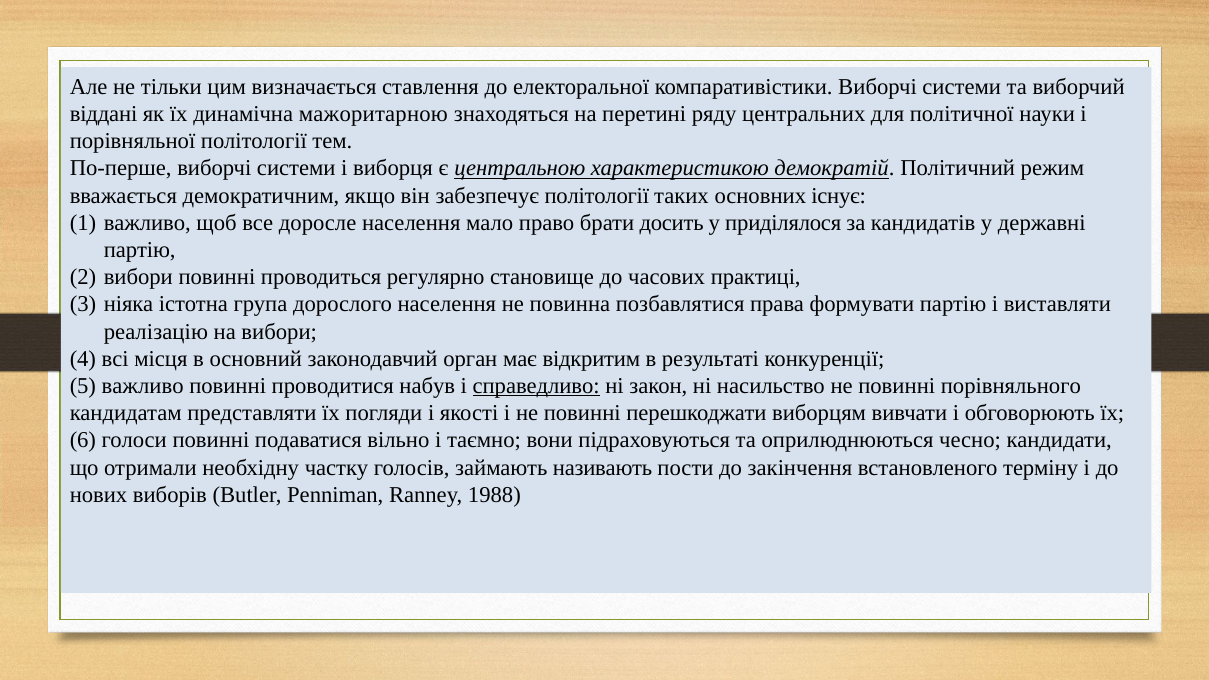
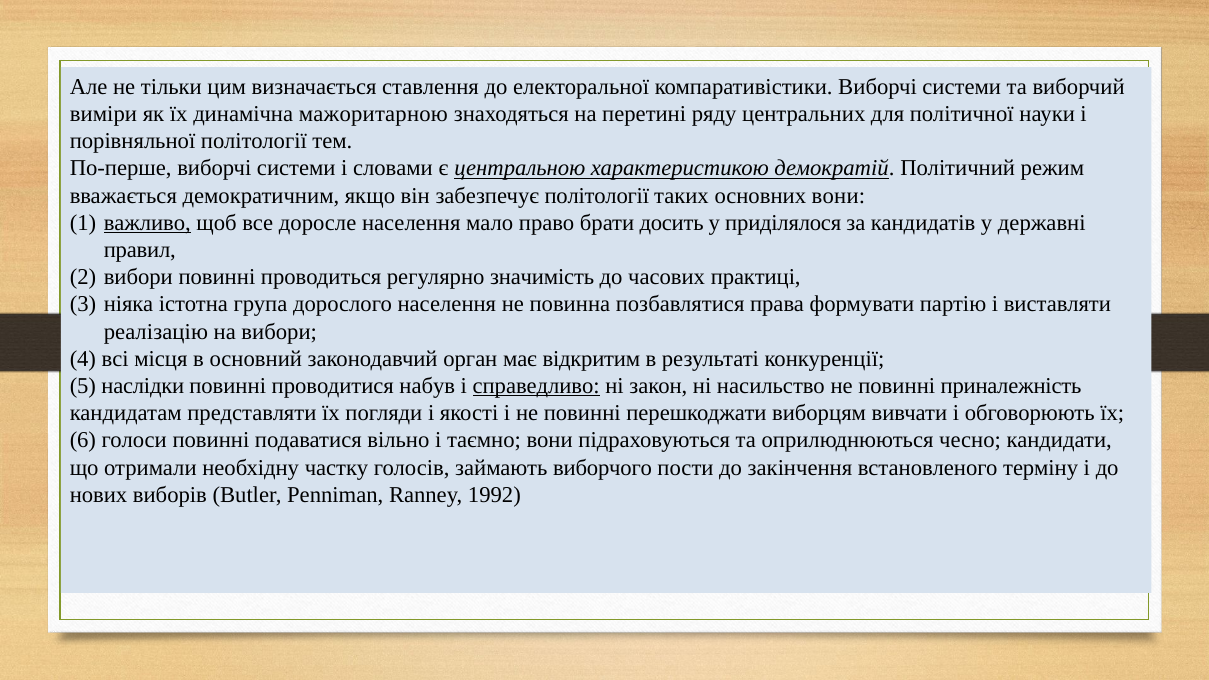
віддані: віддані -> виміри
виборця: виборця -> словами
основних існує: існує -> вони
важливо at (147, 223) underline: none -> present
партію at (140, 250): партію -> правил
становище: становище -> значимість
5 важливо: важливо -> наслідки
порівняльного: порівняльного -> приналежність
називають: називають -> виборчого
1988: 1988 -> 1992
